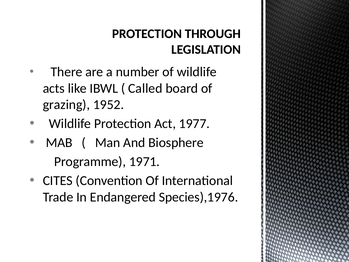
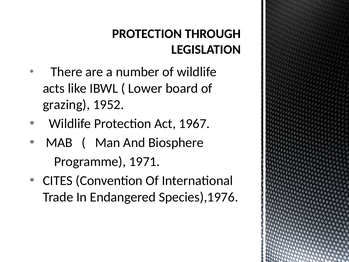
Called: Called -> Lower
1977: 1977 -> 1967
